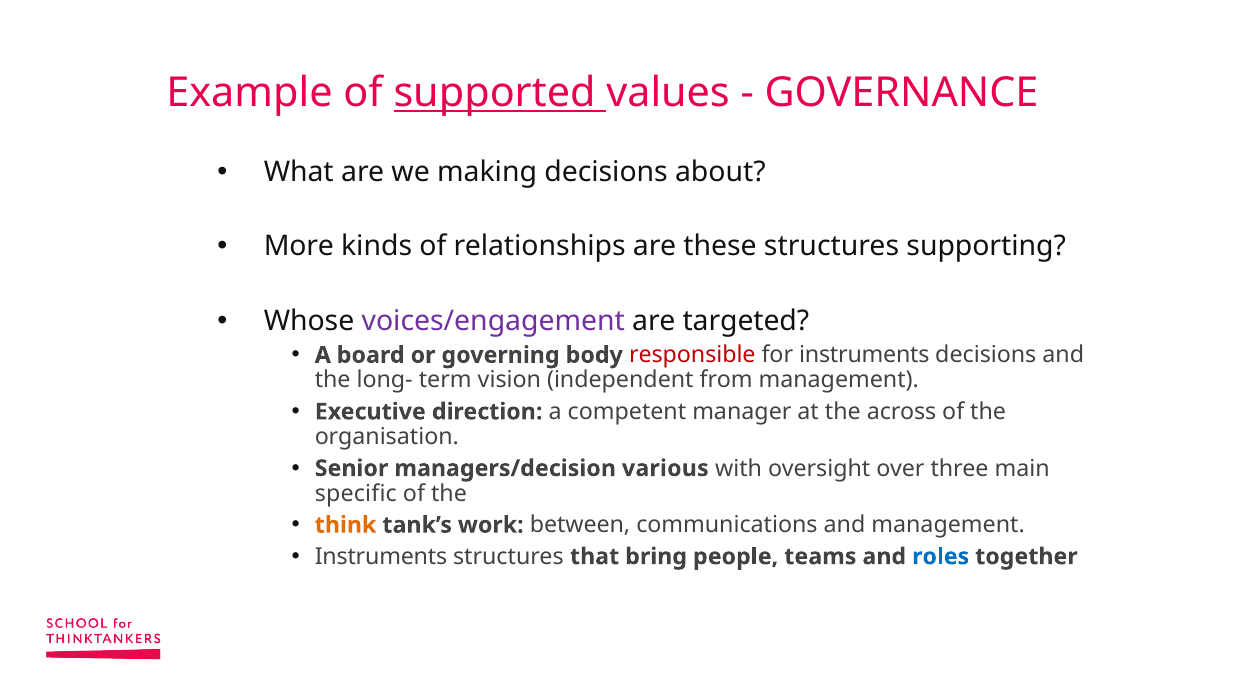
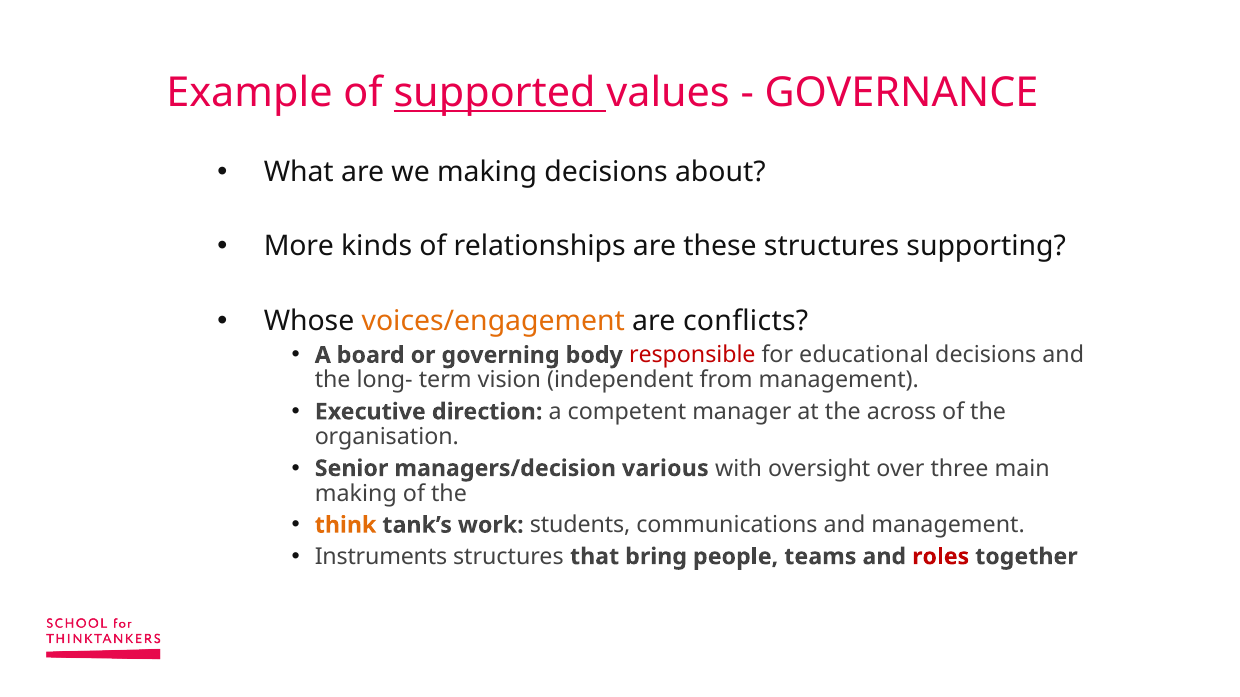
voices/engagement colour: purple -> orange
targeted: targeted -> conflicts
for instruments: instruments -> educational
specific at (356, 494): specific -> making
between: between -> students
roles colour: blue -> red
